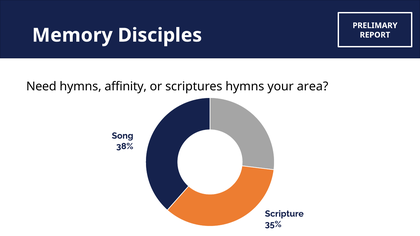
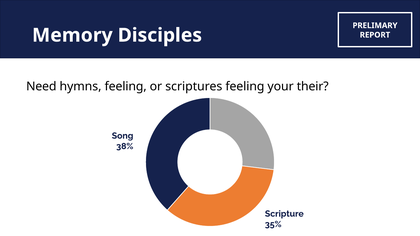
hymns affinity: affinity -> feeling
scriptures hymns: hymns -> feeling
area: area -> their
